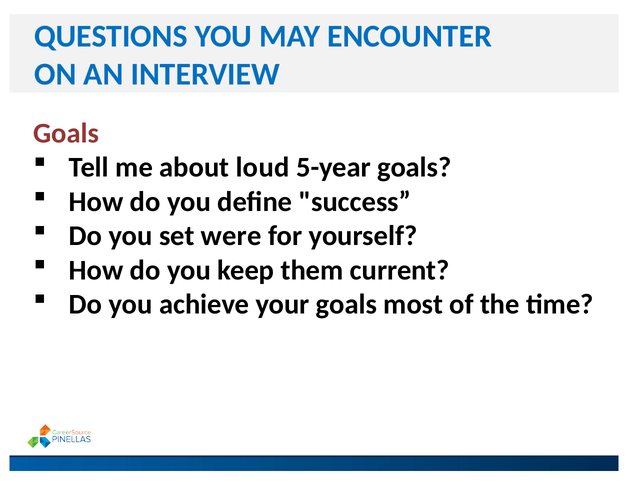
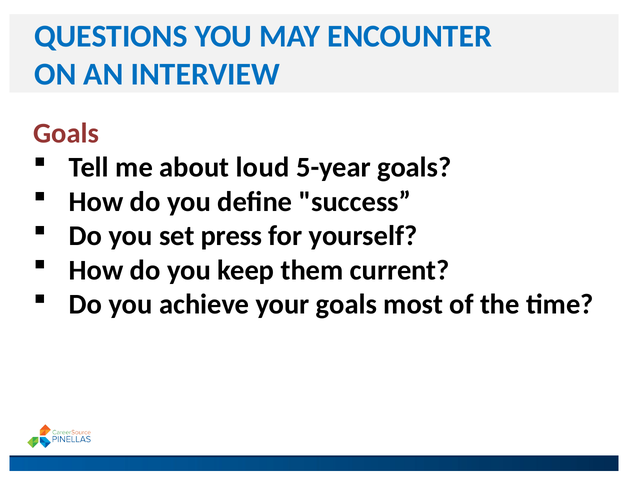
were: were -> press
